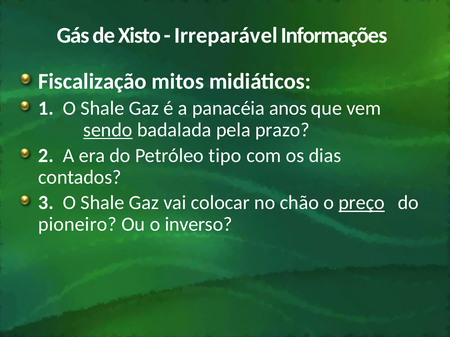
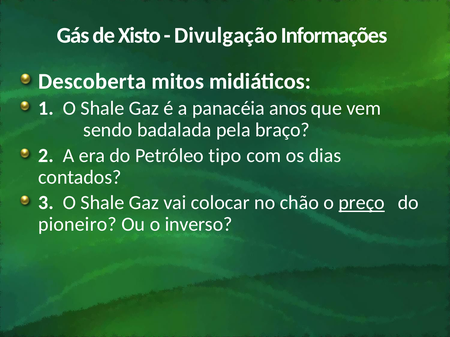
Irreparável: Irreparável -> Divulgação
Fiscalização: Fiscalização -> Descoberta
sendo underline: present -> none
prazo: prazo -> braço
